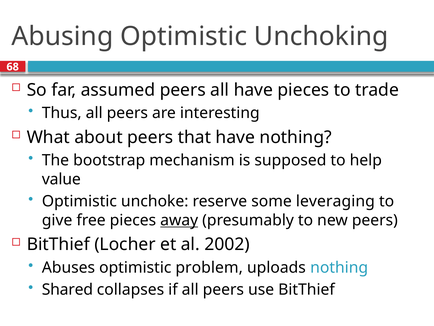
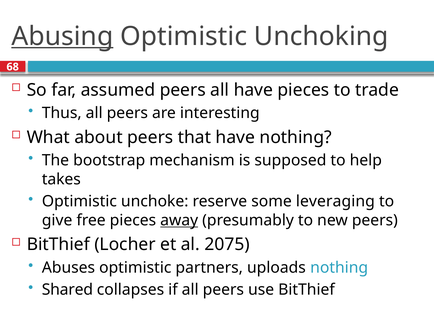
Abusing underline: none -> present
value: value -> takes
2002: 2002 -> 2075
problem: problem -> partners
